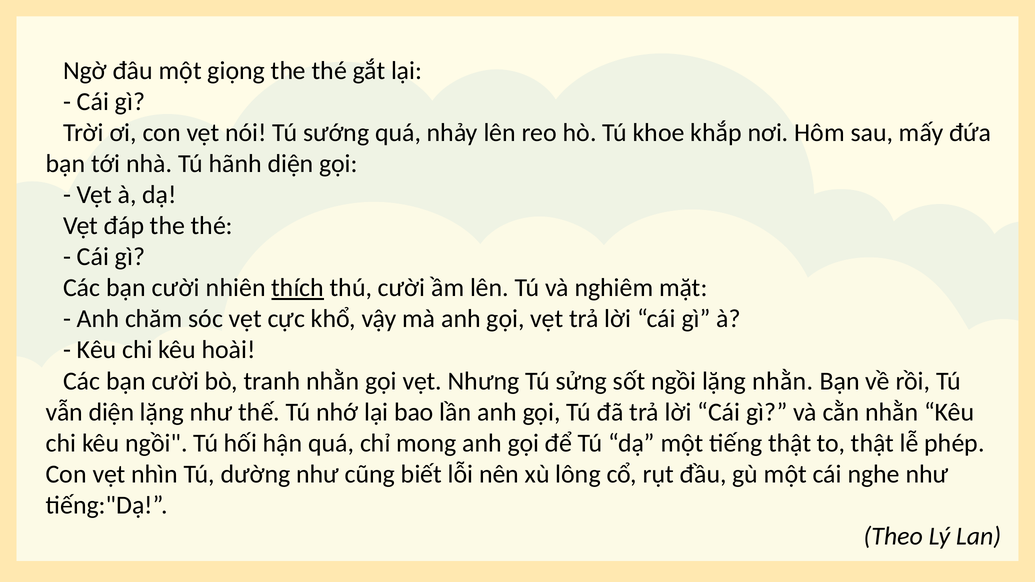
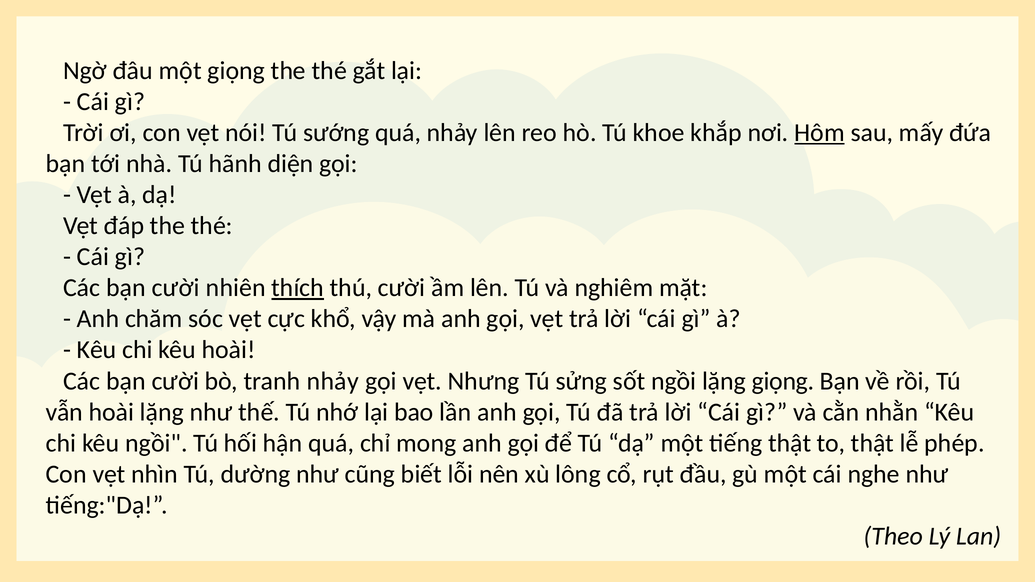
Hôm underline: none -> present
tranh nhằn: nhằn -> nhảy
lặng nhằn: nhằn -> giọng
vẫn diện: diện -> hoài
